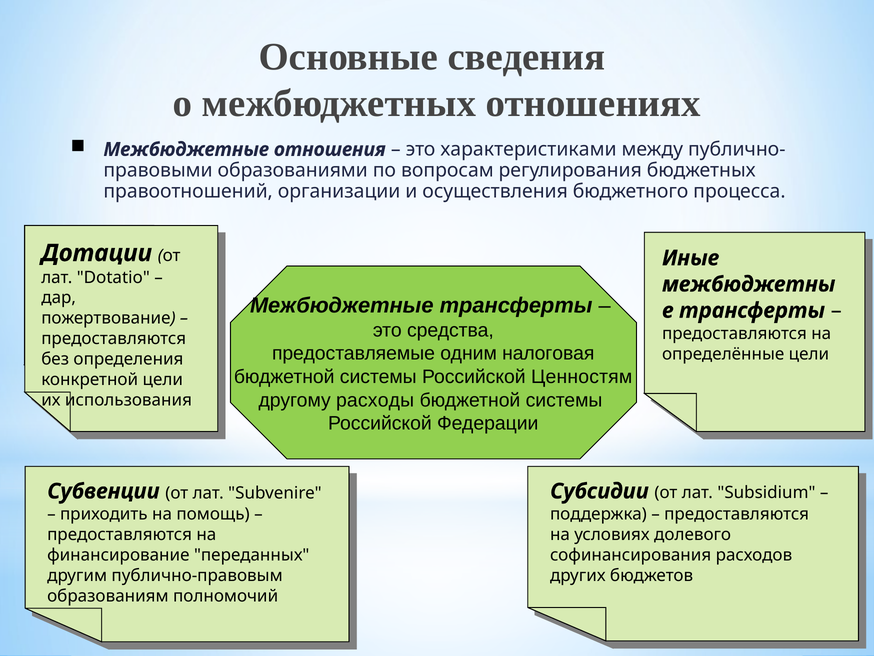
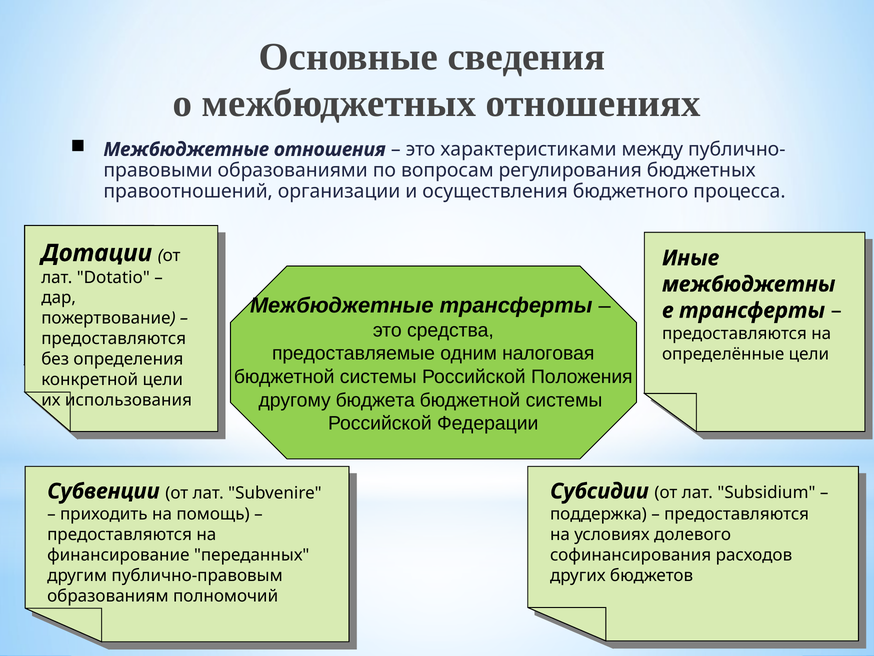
Ценностям: Ценностям -> Положения
расходы: расходы -> бюджета
